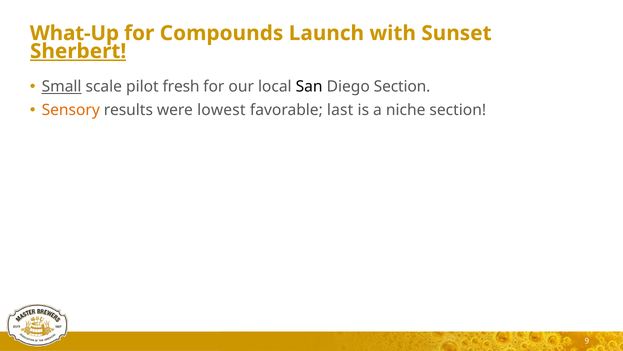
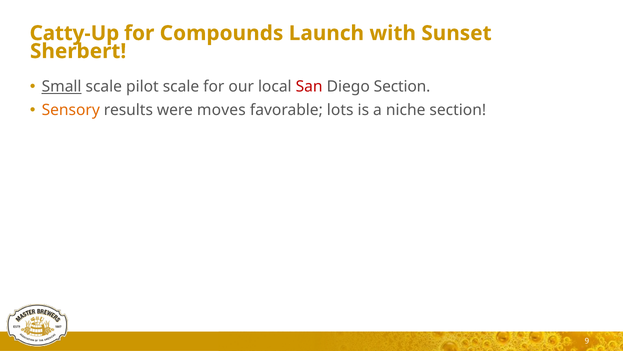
What-Up: What-Up -> Catty-Up
Sherbert underline: present -> none
pilot fresh: fresh -> scale
San colour: black -> red
lowest: lowest -> moves
last: last -> lots
